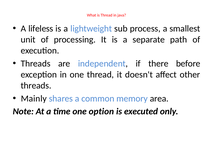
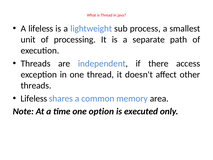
before: before -> access
Mainly at (34, 98): Mainly -> Lifeless
